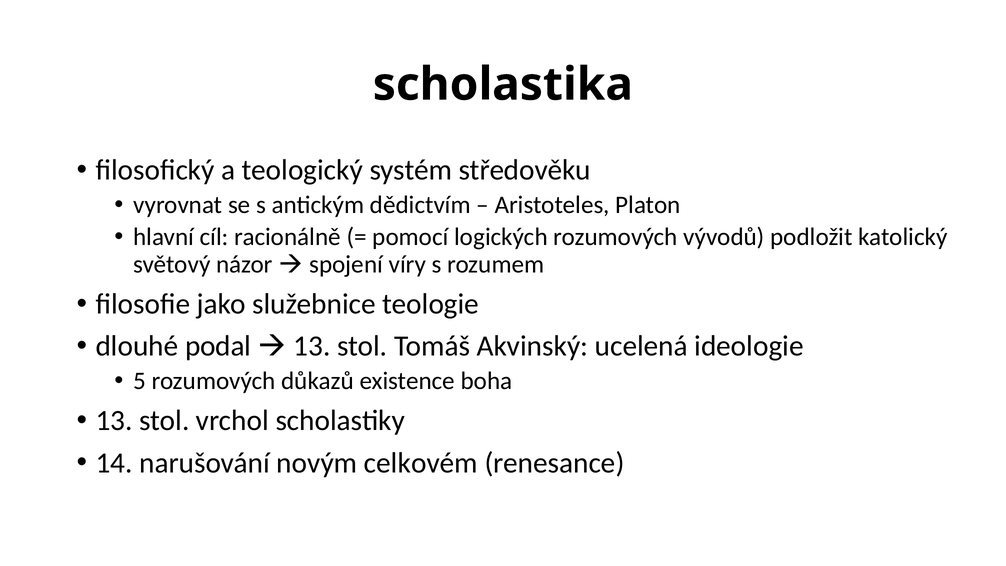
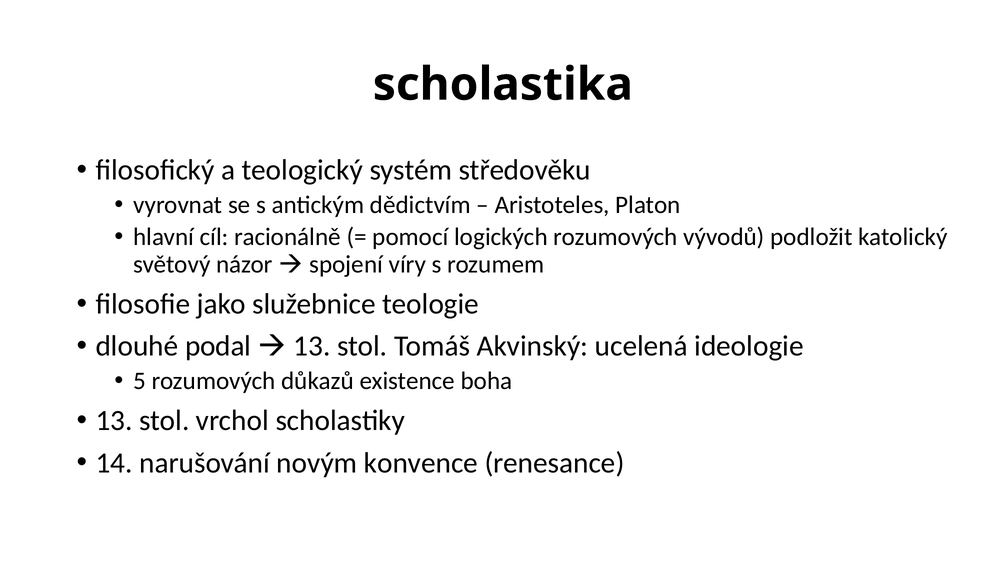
celkovém: celkovém -> konvence
